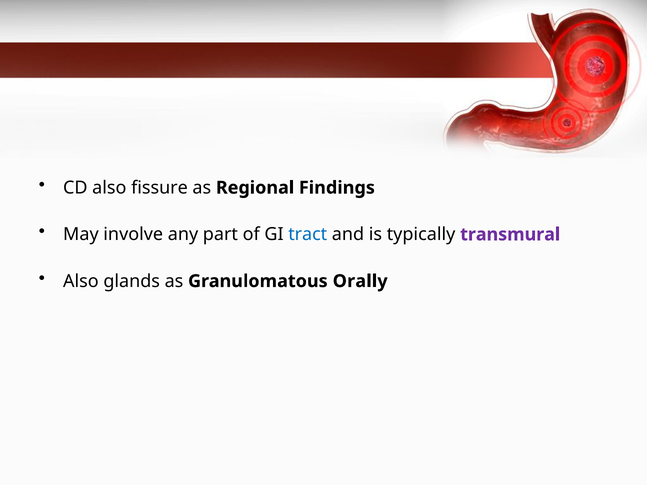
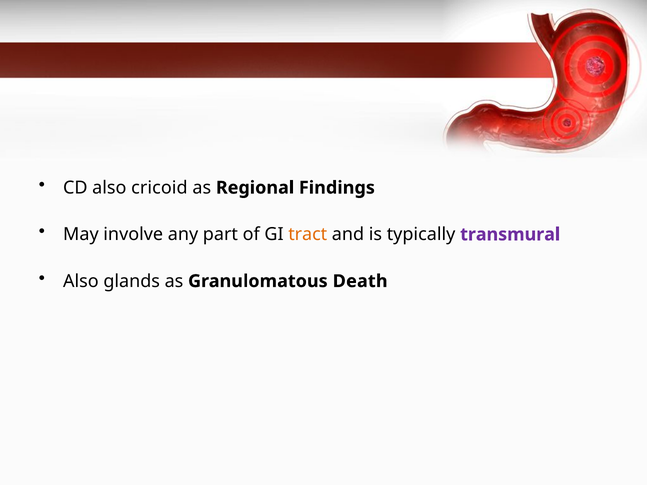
fissure: fissure -> cricoid
tract colour: blue -> orange
Orally: Orally -> Death
